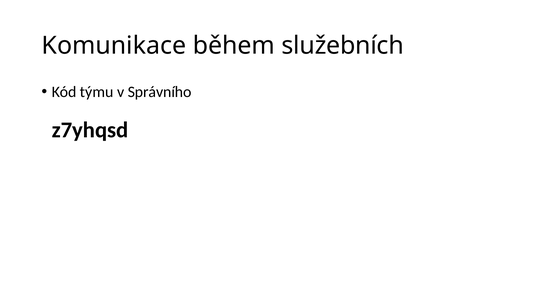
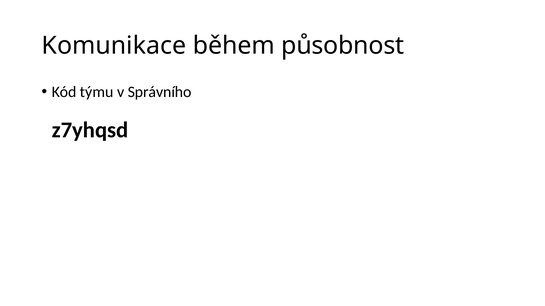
služebních: služebních -> působnost
